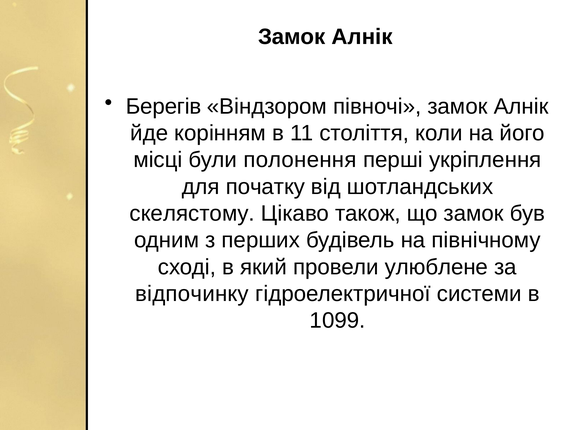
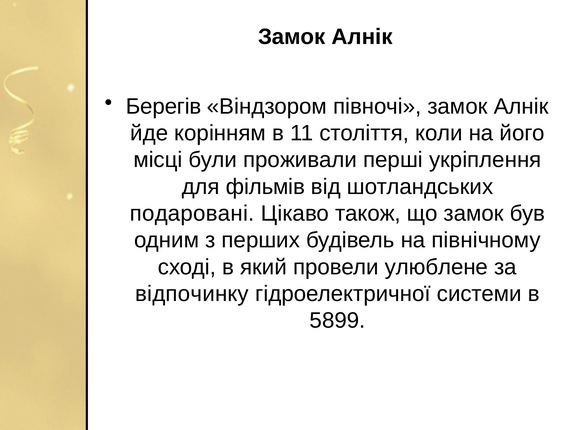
полонення: полонення -> проживали
початку: початку -> фільмів
скелястому: скелястому -> подаровані
1099: 1099 -> 5899
